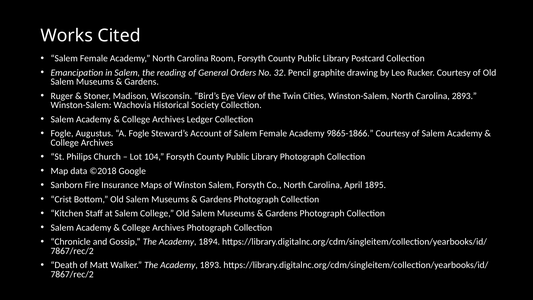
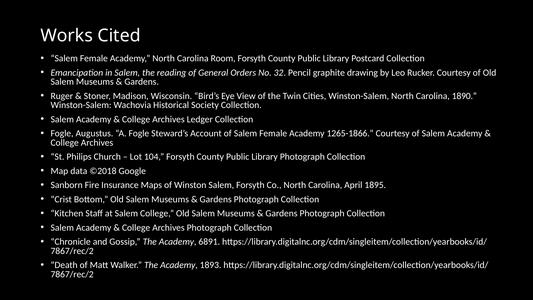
2893: 2893 -> 1890
9865-1866: 9865-1866 -> 1265-1866
1894: 1894 -> 6891
